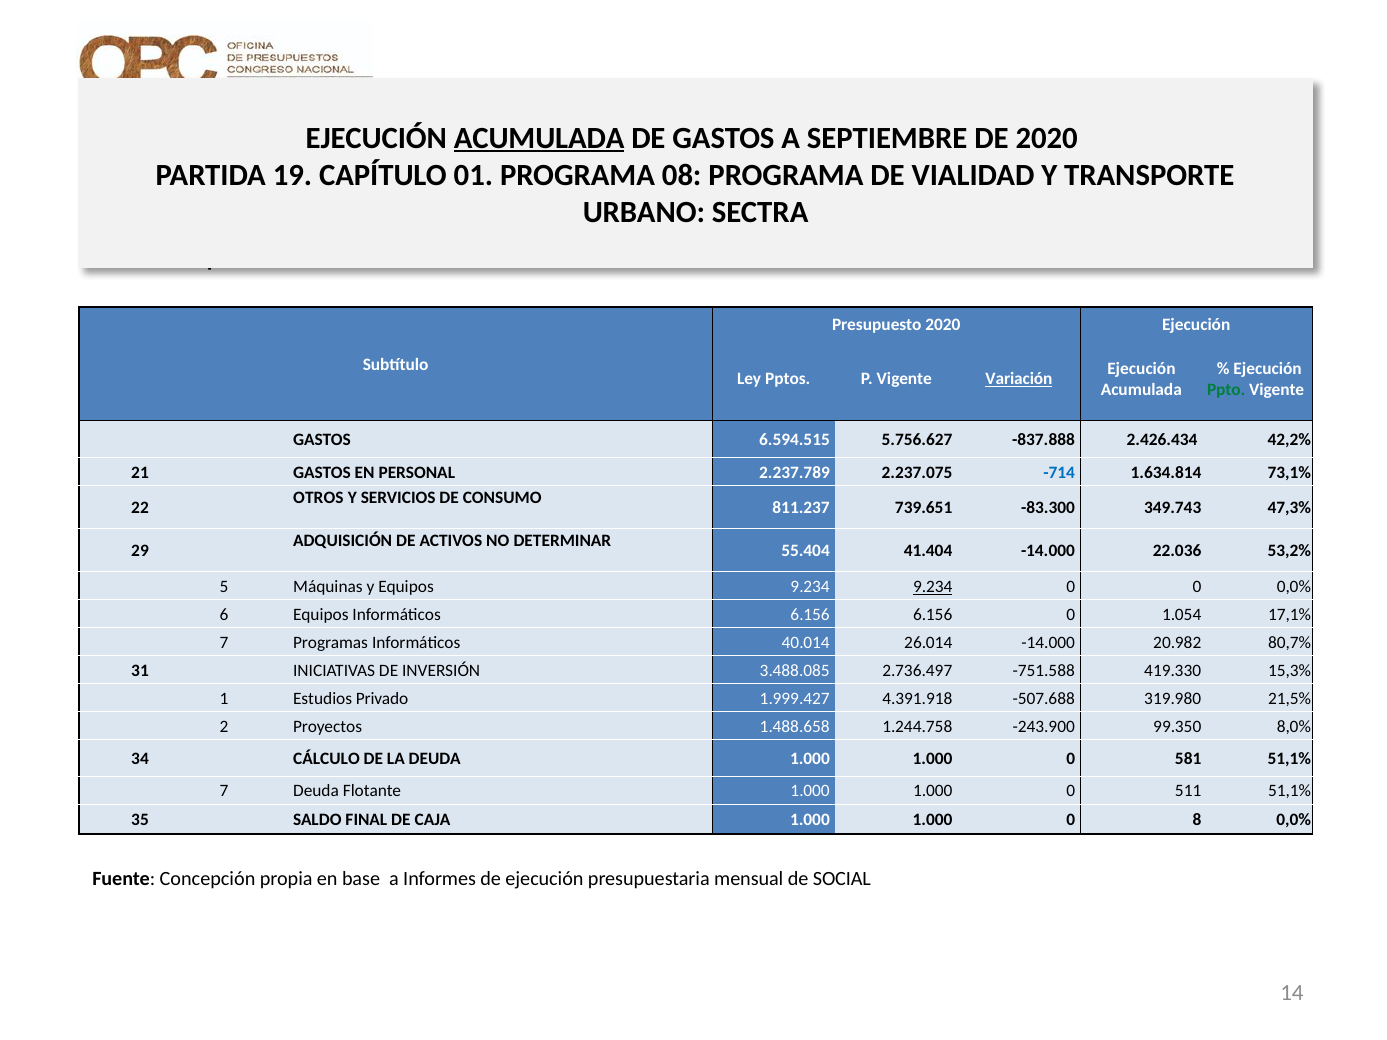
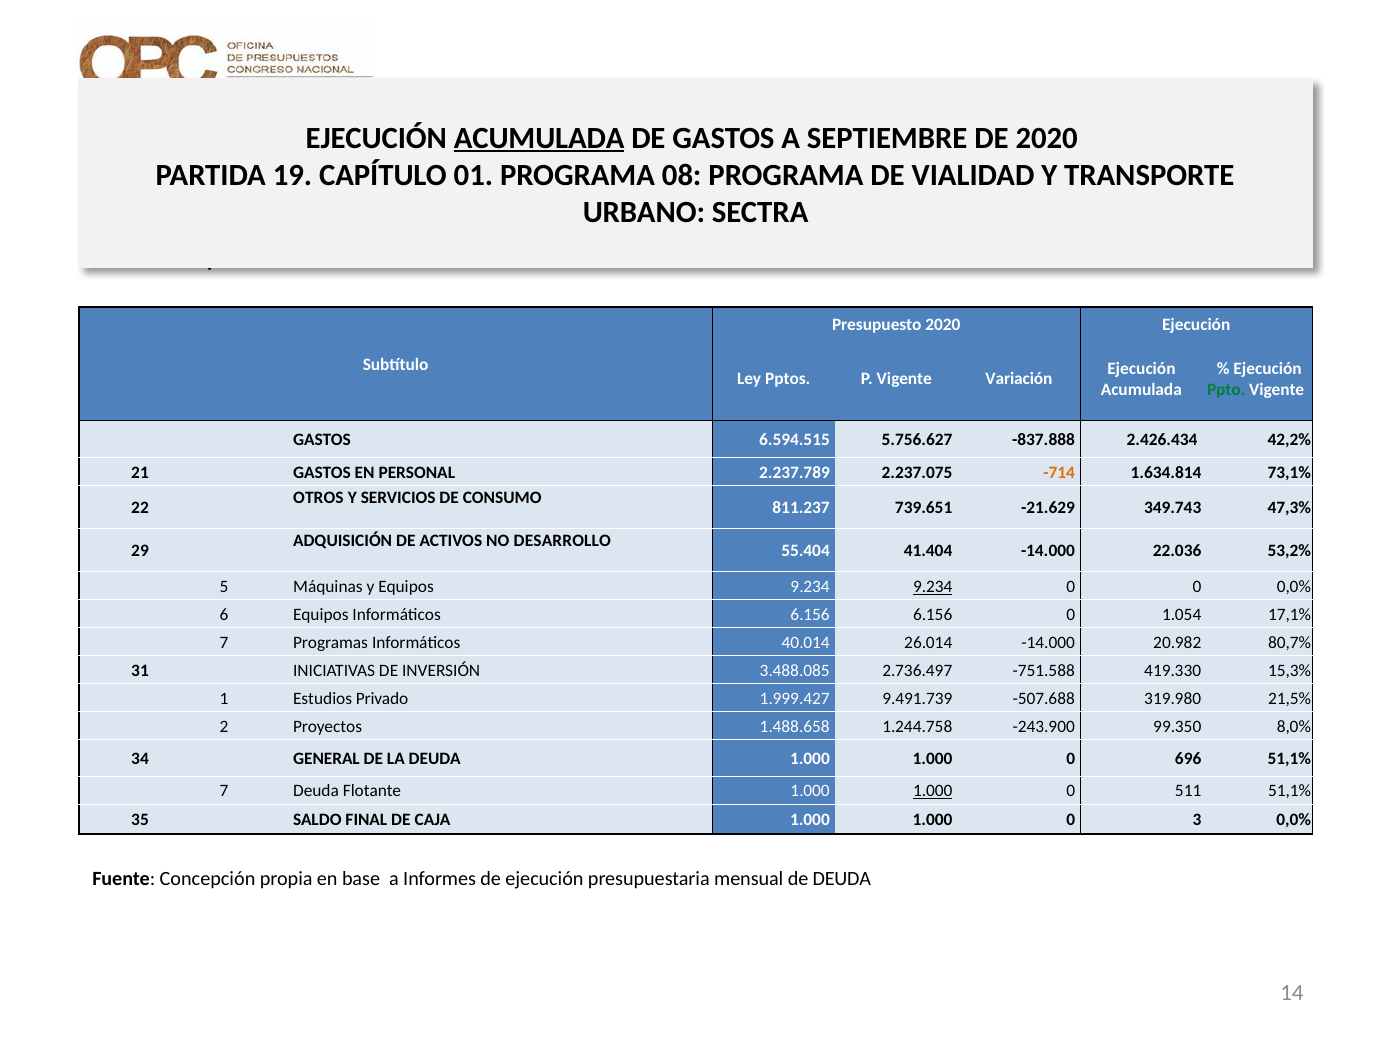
Variación underline: present -> none
-714 colour: blue -> orange
-83.300: -83.300 -> -21.629
DETERMINAR: DETERMINAR -> DESARROLLO
4.391.918: 4.391.918 -> 9.491.739
CÁLCULO: CÁLCULO -> GENERAL
581: 581 -> 696
1.000 at (933, 791) underline: none -> present
8: 8 -> 3
de SOCIAL: SOCIAL -> DEUDA
